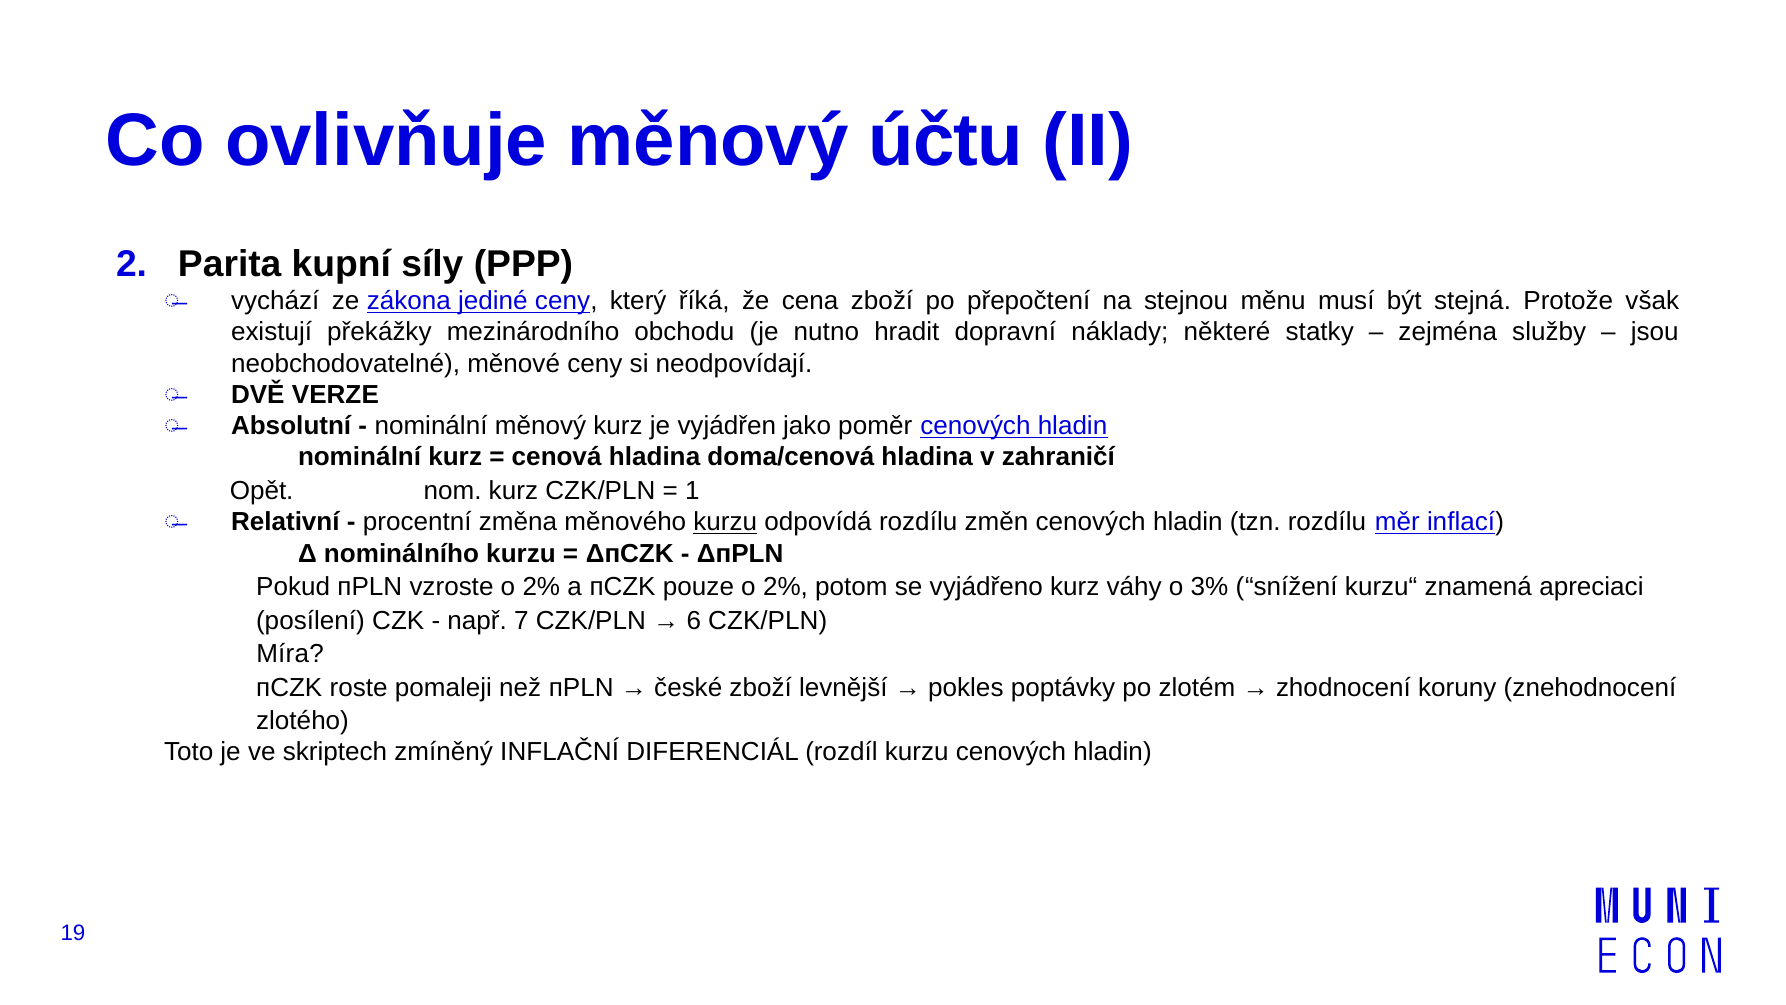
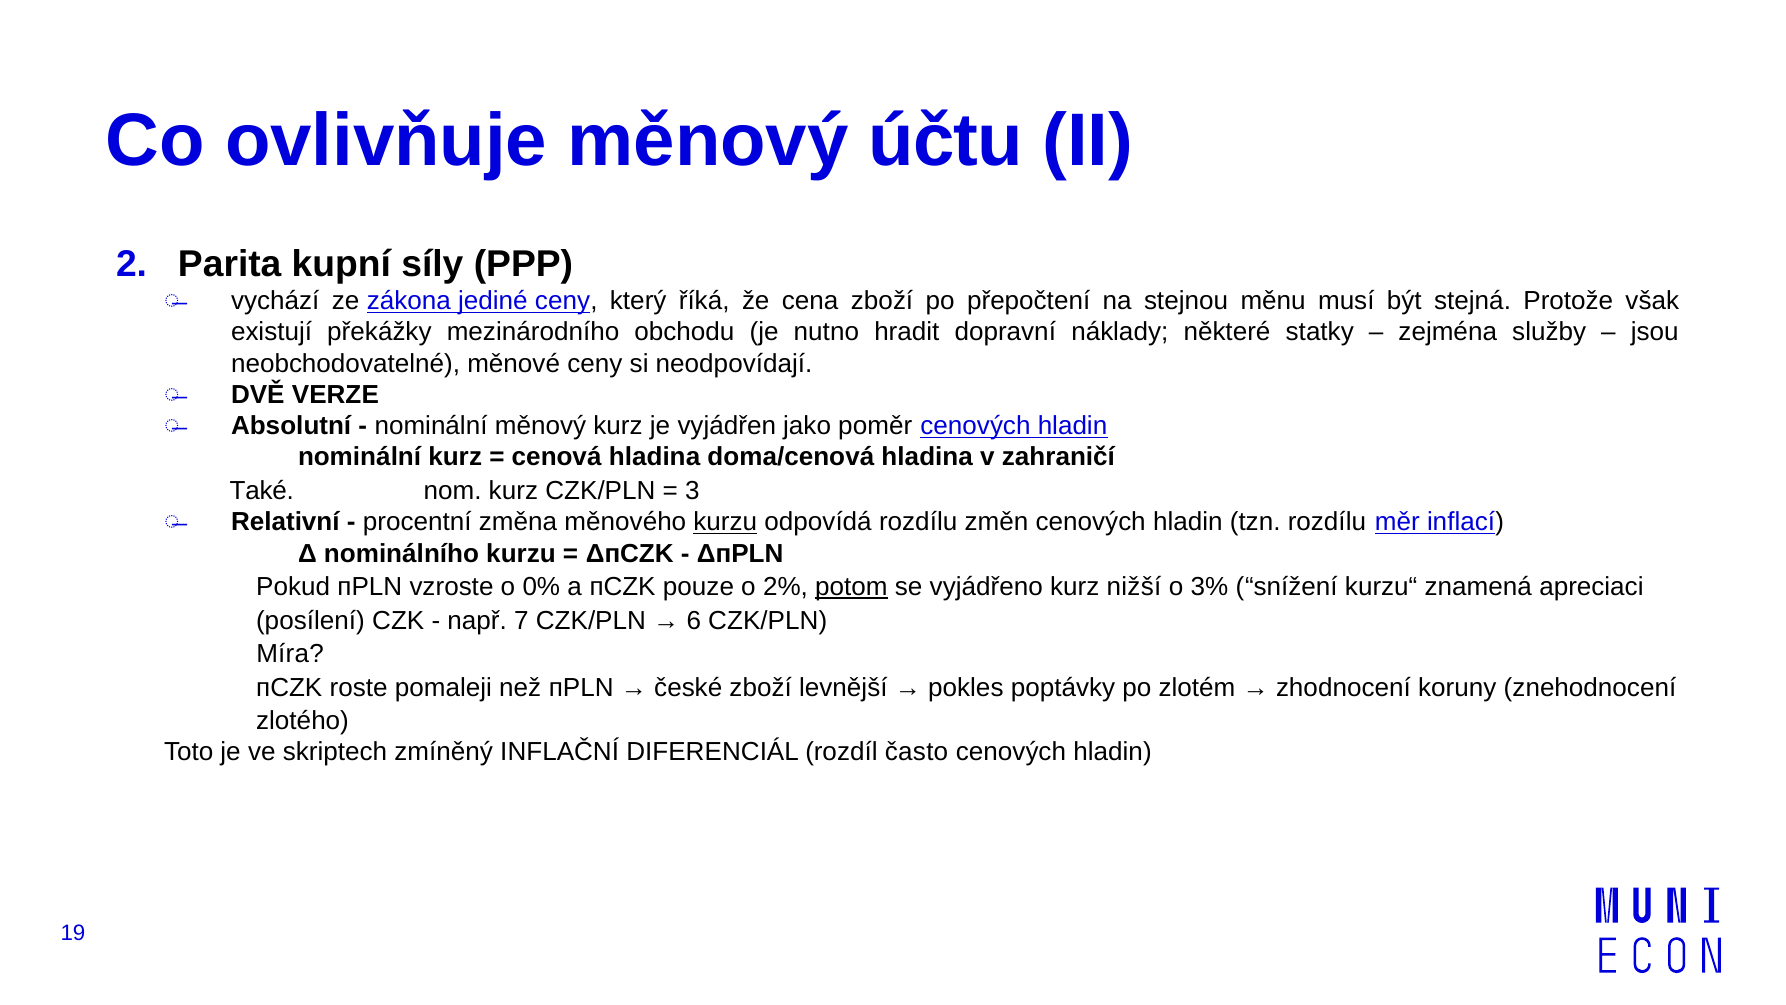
Opět: Opět -> Také
1: 1 -> 3
vzroste o 2%: 2% -> 0%
potom underline: none -> present
váhy: váhy -> nižší
rozdíl kurzu: kurzu -> často
